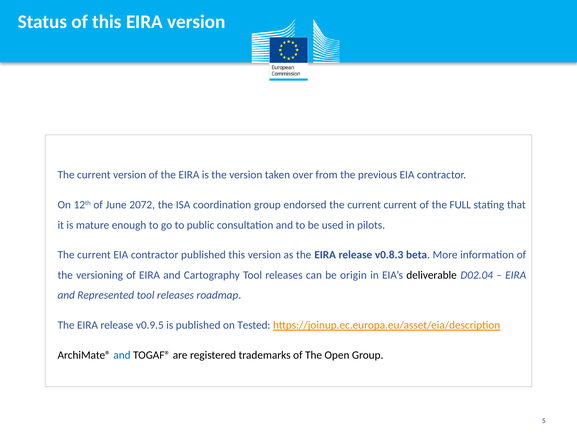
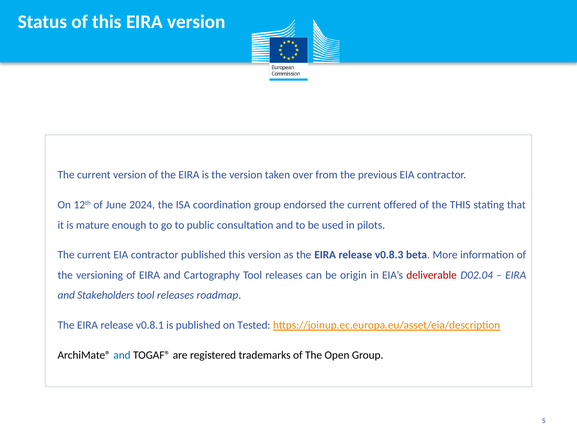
2072: 2072 -> 2024
current current: current -> offered
the FULL: FULL -> THIS
deliverable colour: black -> red
Represented: Represented -> Stakeholders
v0.9.5: v0.9.5 -> v0.8.1
